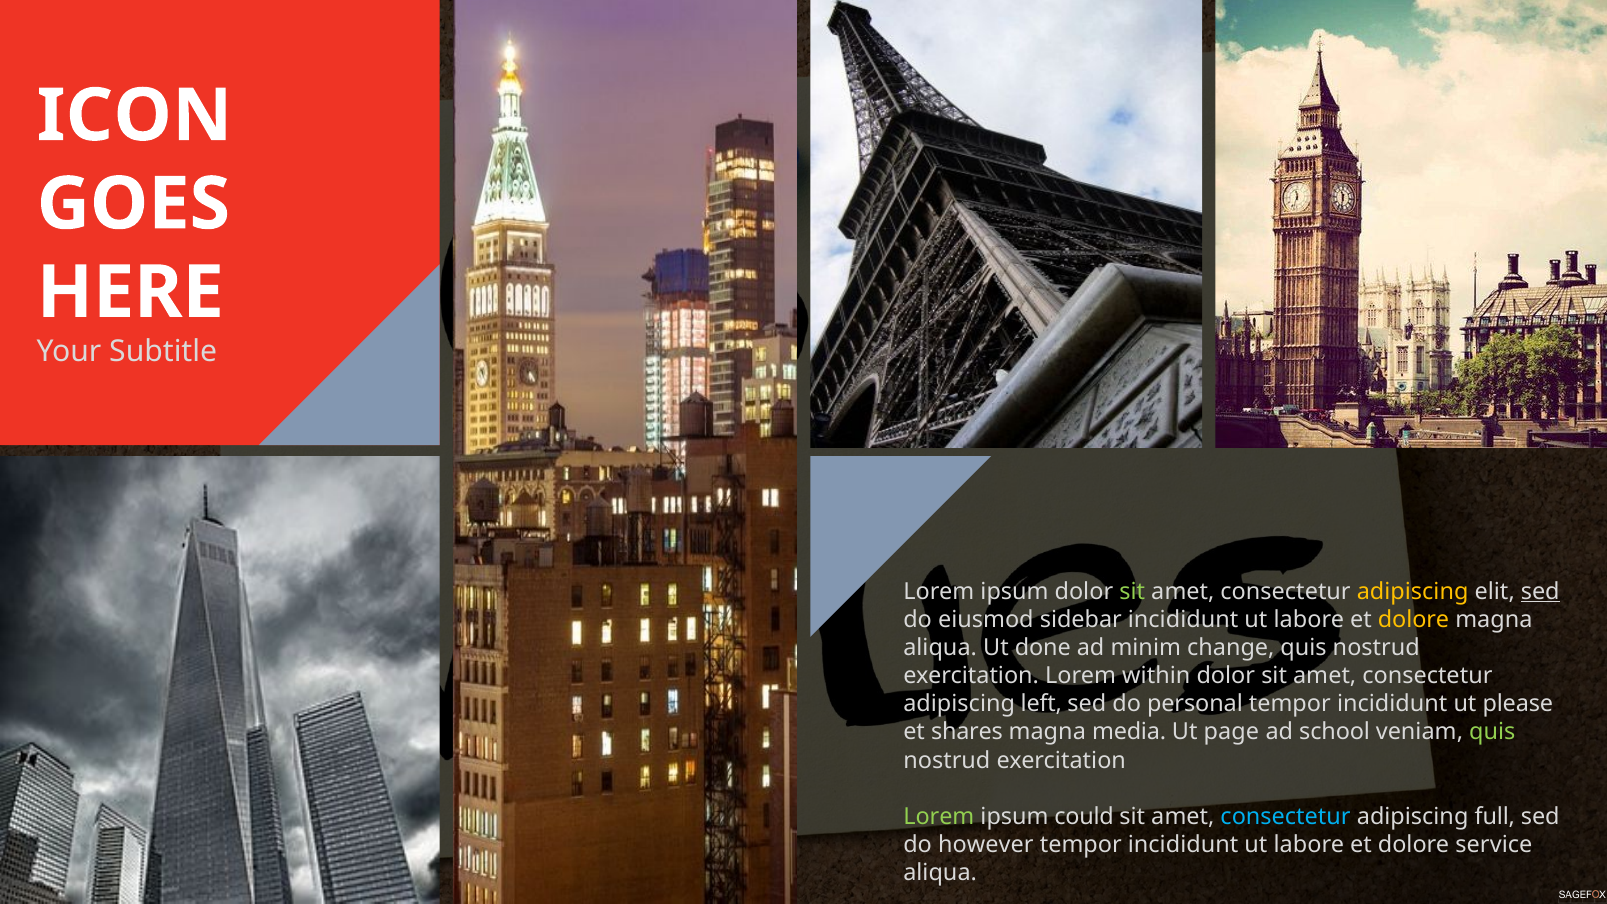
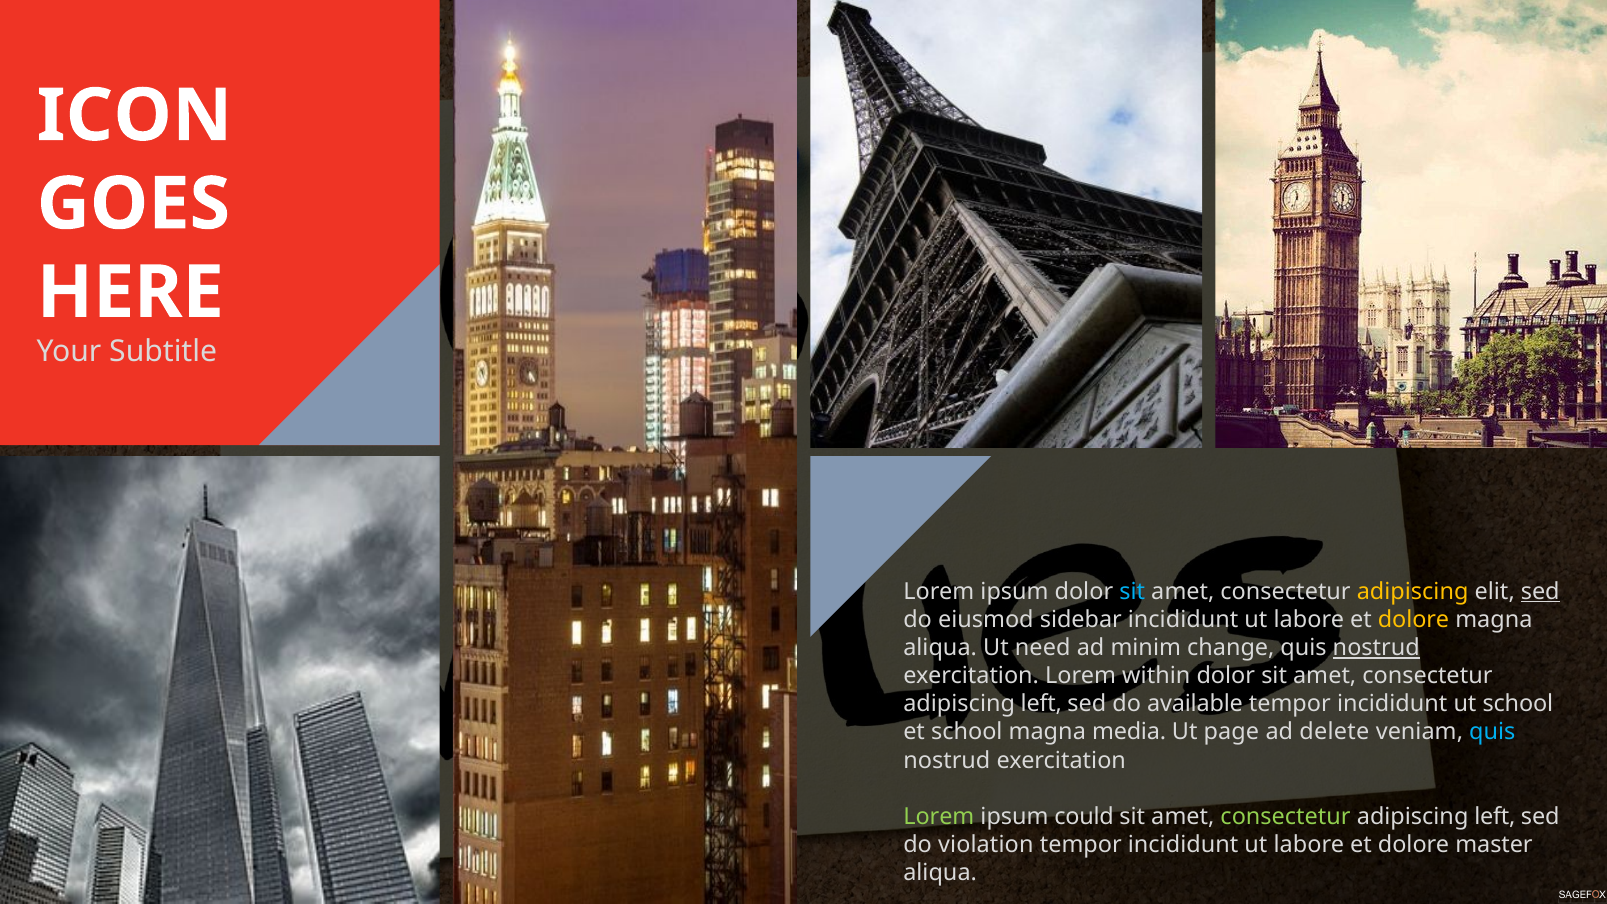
sit at (1132, 592) colour: light green -> light blue
done: done -> need
nostrud at (1376, 648) underline: none -> present
personal: personal -> available
ut please: please -> school
et shares: shares -> school
school: school -> delete
quis at (1492, 732) colour: light green -> light blue
consectetur at (1286, 817) colour: light blue -> light green
full at (1495, 817): full -> left
however: however -> violation
service: service -> master
